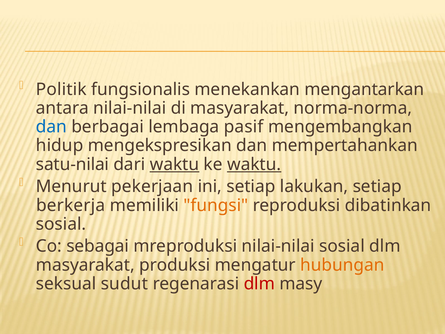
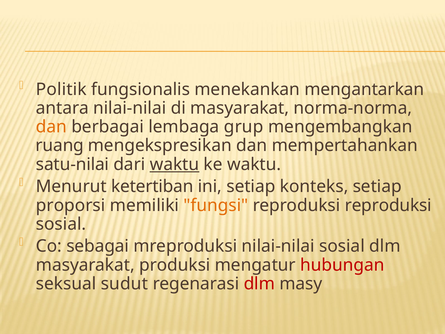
dan at (51, 127) colour: blue -> orange
pasif: pasif -> grup
hidup: hidup -> ruang
waktu at (254, 164) underline: present -> none
pekerjaan: pekerjaan -> ketertiban
lakukan: lakukan -> konteks
berkerja: berkerja -> proporsi
reproduksi dibatinkan: dibatinkan -> reproduksi
hubungan colour: orange -> red
